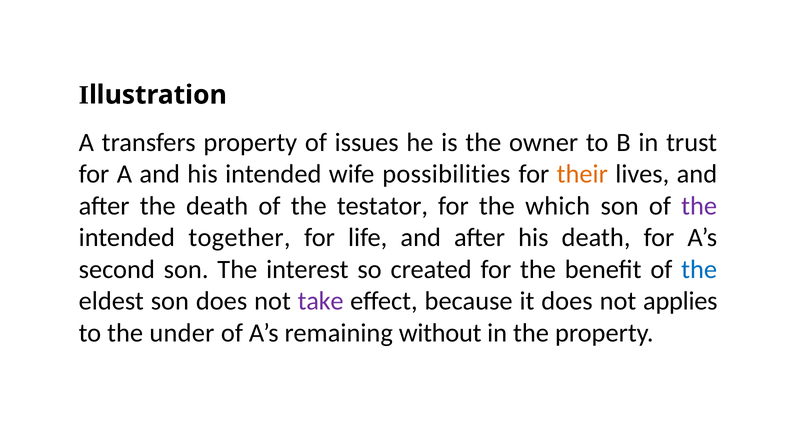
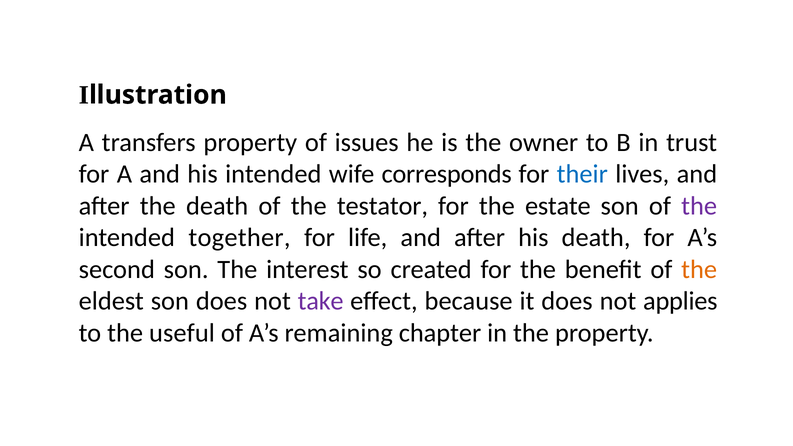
possibilities: possibilities -> corresponds
their colour: orange -> blue
which: which -> estate
the at (699, 269) colour: blue -> orange
under: under -> useful
without: without -> chapter
